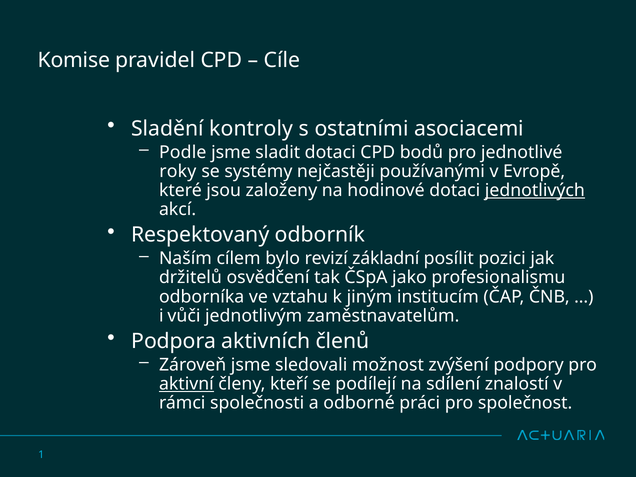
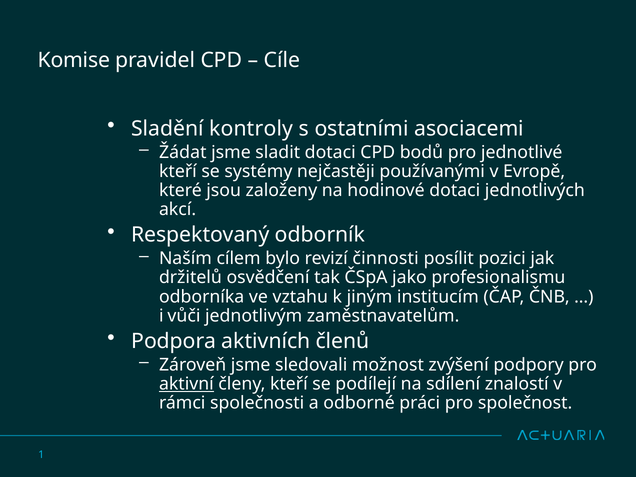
Podle: Podle -> Žádat
roky at (178, 171): roky -> kteří
jednotlivých underline: present -> none
základní: základní -> činnosti
